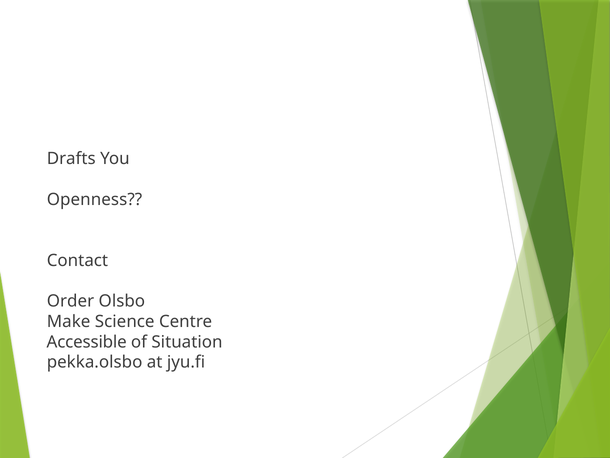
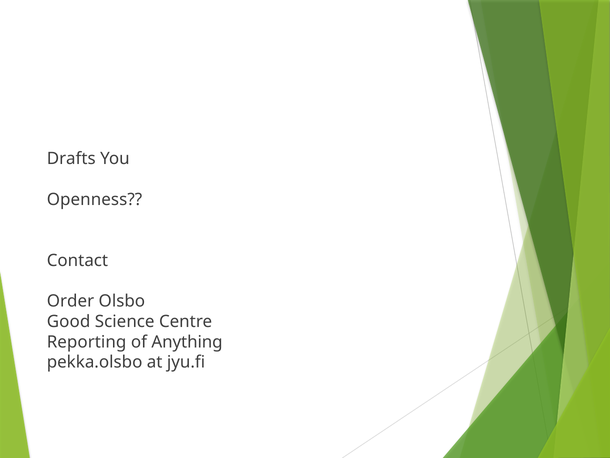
Make: Make -> Good
Accessible: Accessible -> Reporting
Situation: Situation -> Anything
